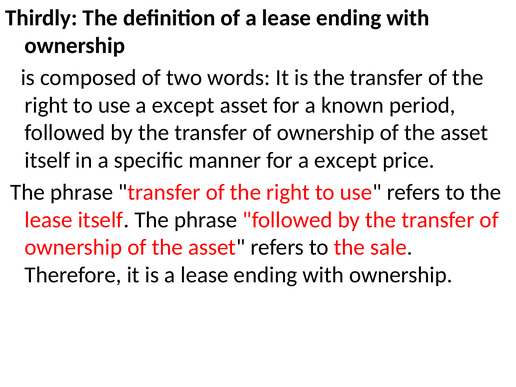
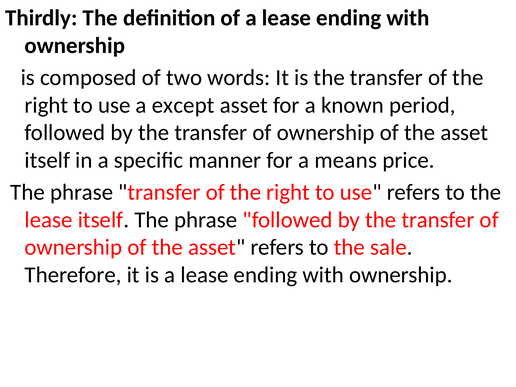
for a except: except -> means
